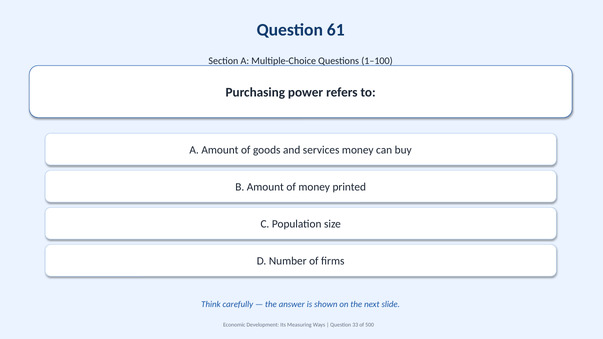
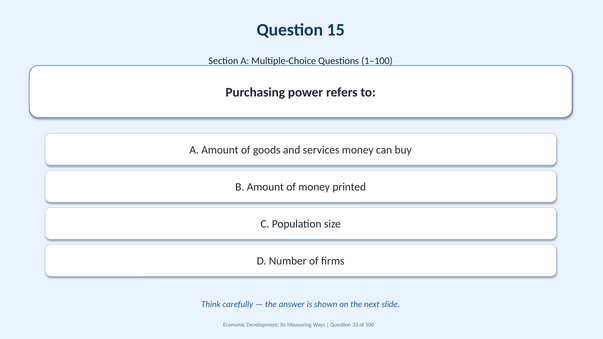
61: 61 -> 15
